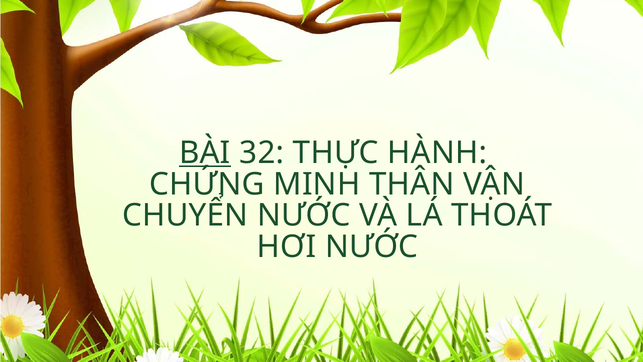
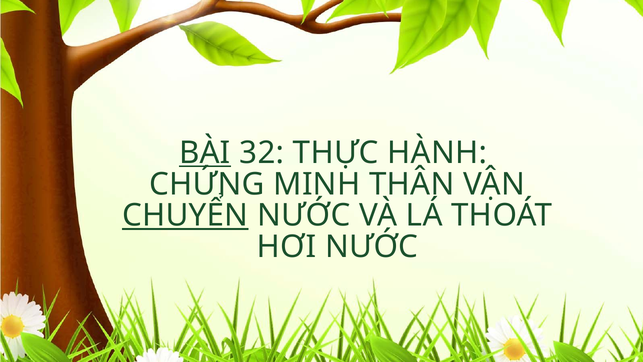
CHUYỂN underline: none -> present
